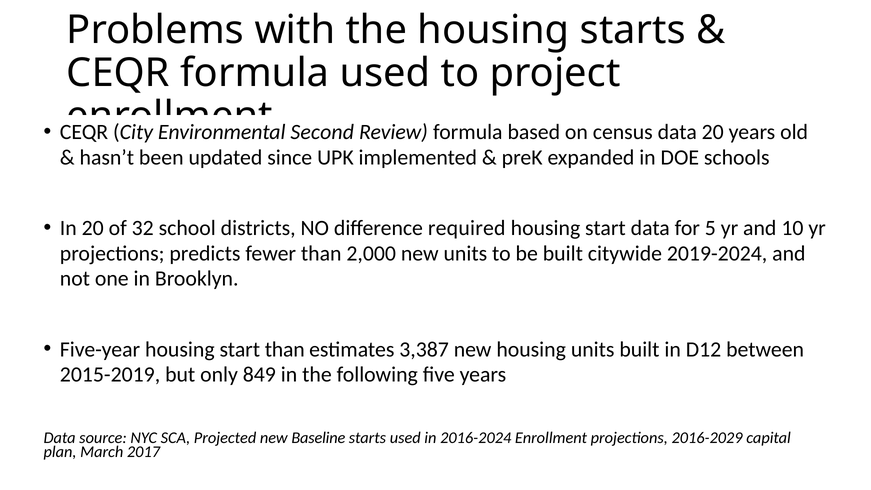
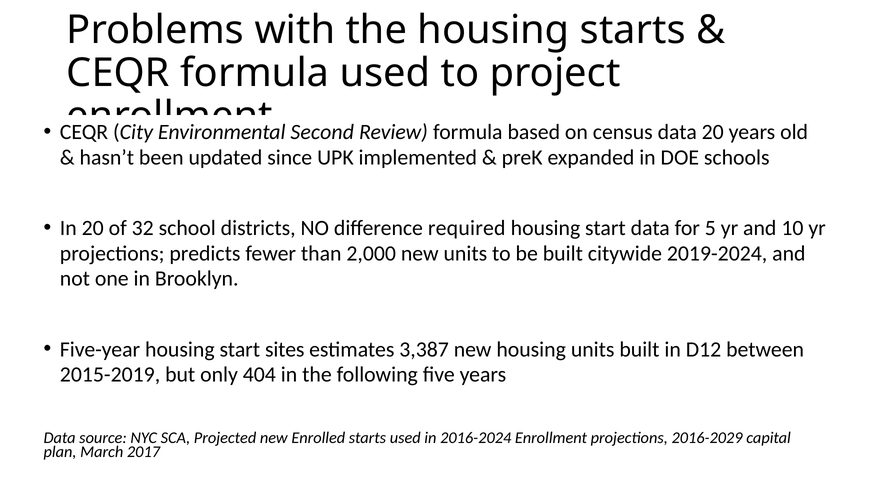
start than: than -> sites
849: 849 -> 404
Baseline: Baseline -> Enrolled
